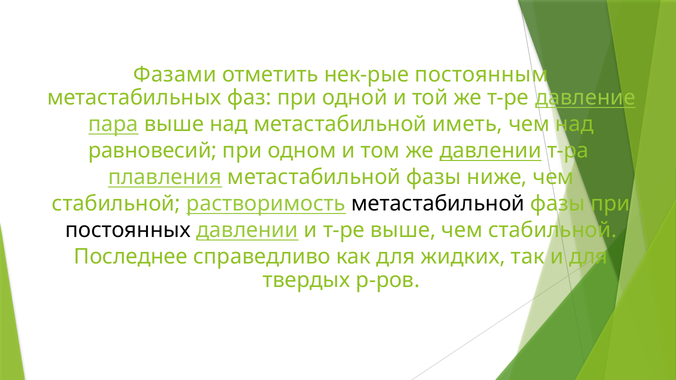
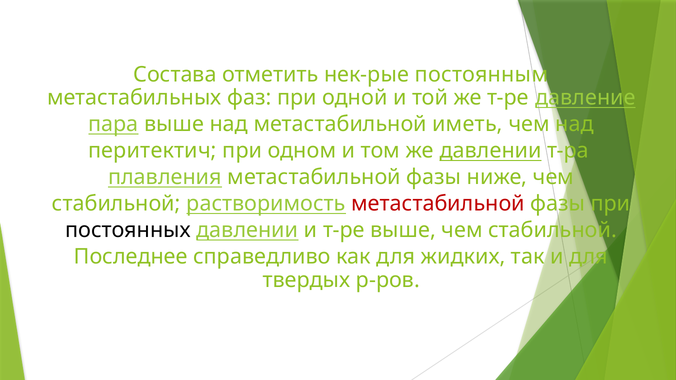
Фазами: Фазами -> Состава
равновесий: равновесий -> перитектич
метастабильной at (438, 204) colour: black -> red
